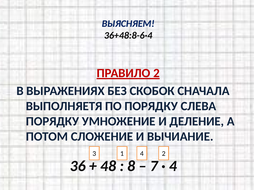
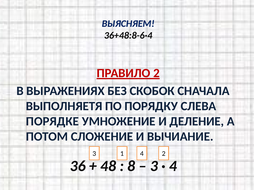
ПОРЯДКУ at (53, 122): ПОРЯДКУ -> ПОРЯДКЕ
7 at (154, 166): 7 -> 3
